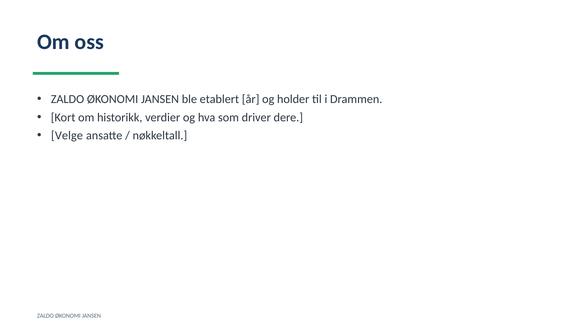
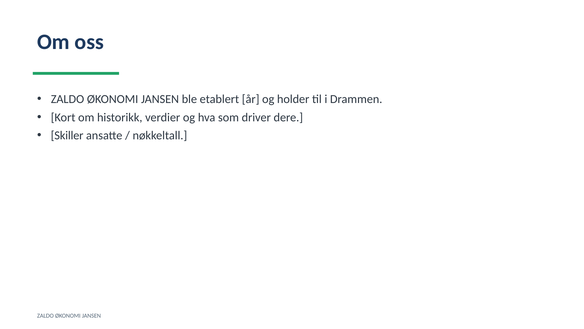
Velge: Velge -> Skiller
